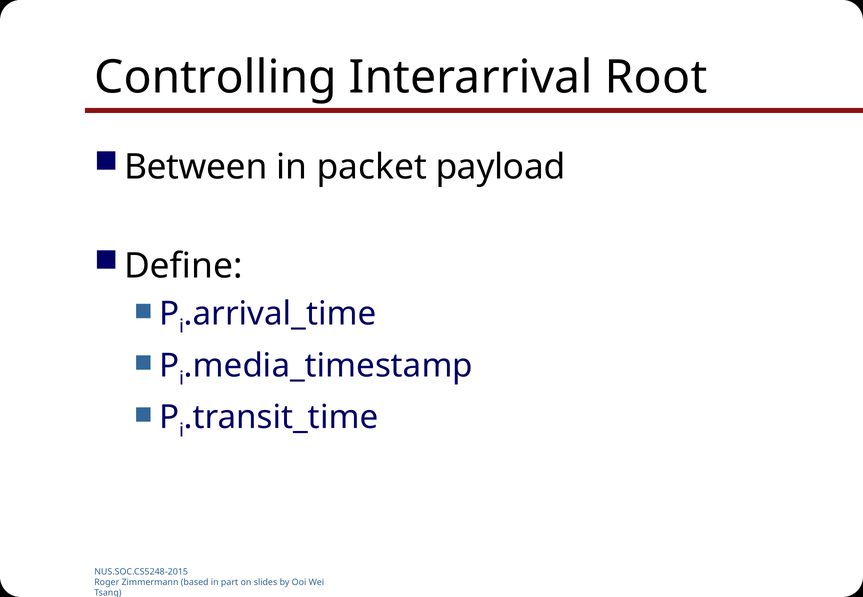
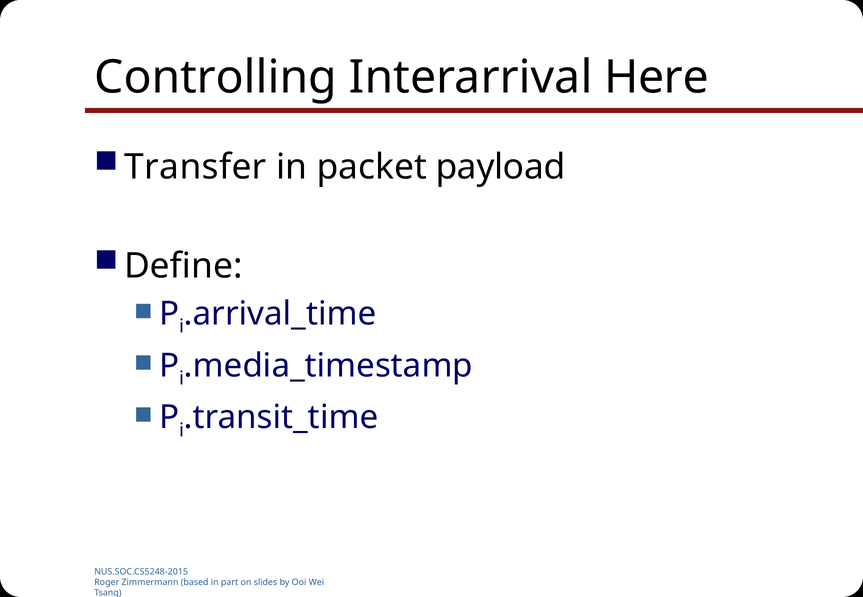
Root: Root -> Here
Between: Between -> Transfer
